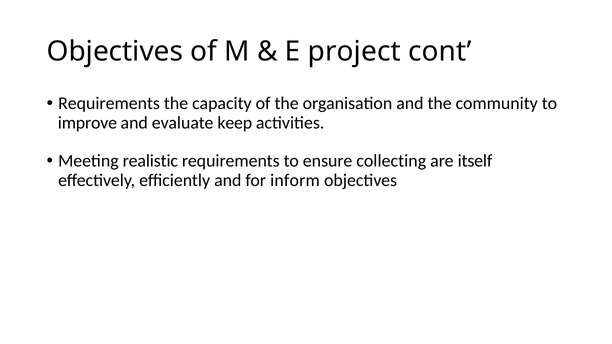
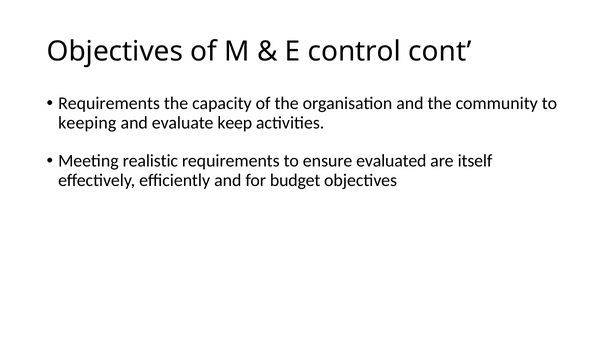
project: project -> control
improve: improve -> keeping
collecting: collecting -> evaluated
inform: inform -> budget
